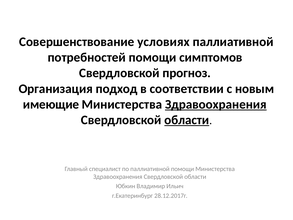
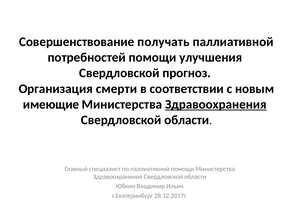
условиях: условиях -> получать
симптомов: симптомов -> улучшения
подход: подход -> смерти
области at (187, 120) underline: present -> none
